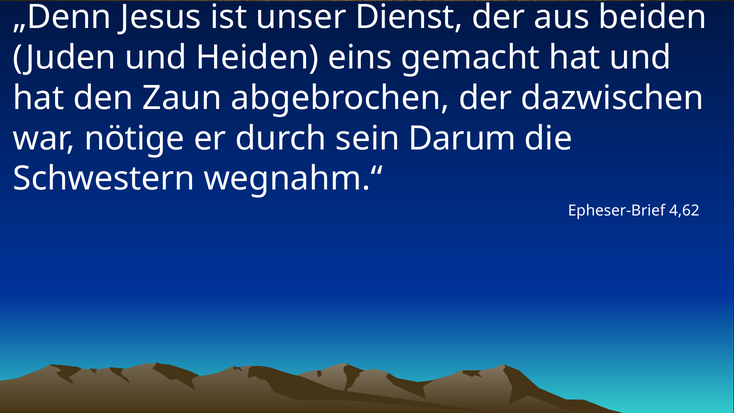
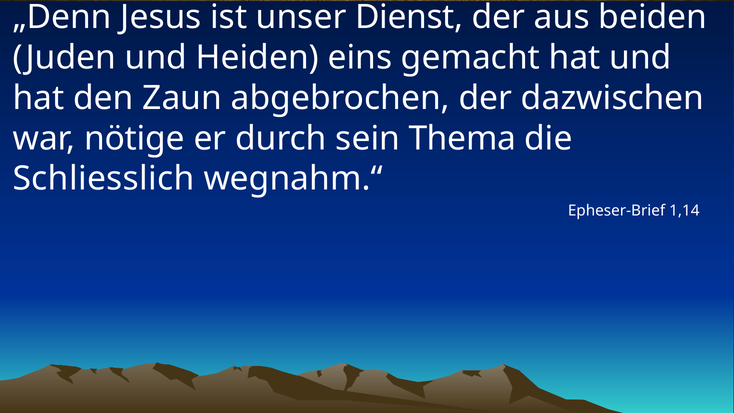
Darum: Darum -> Thema
Schwestern: Schwestern -> Schliesslich
4,62: 4,62 -> 1,14
